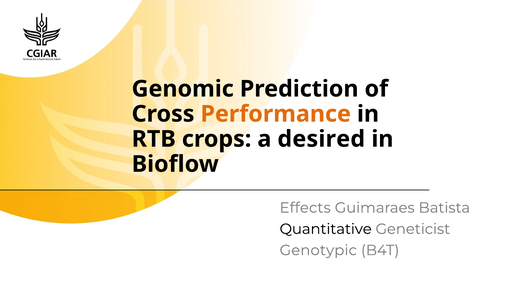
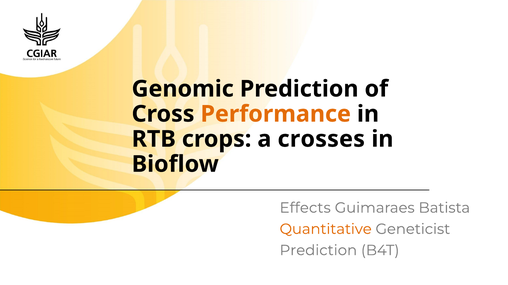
desired: desired -> crosses
Quantitative colour: black -> orange
Genotypic at (318, 251): Genotypic -> Prediction
